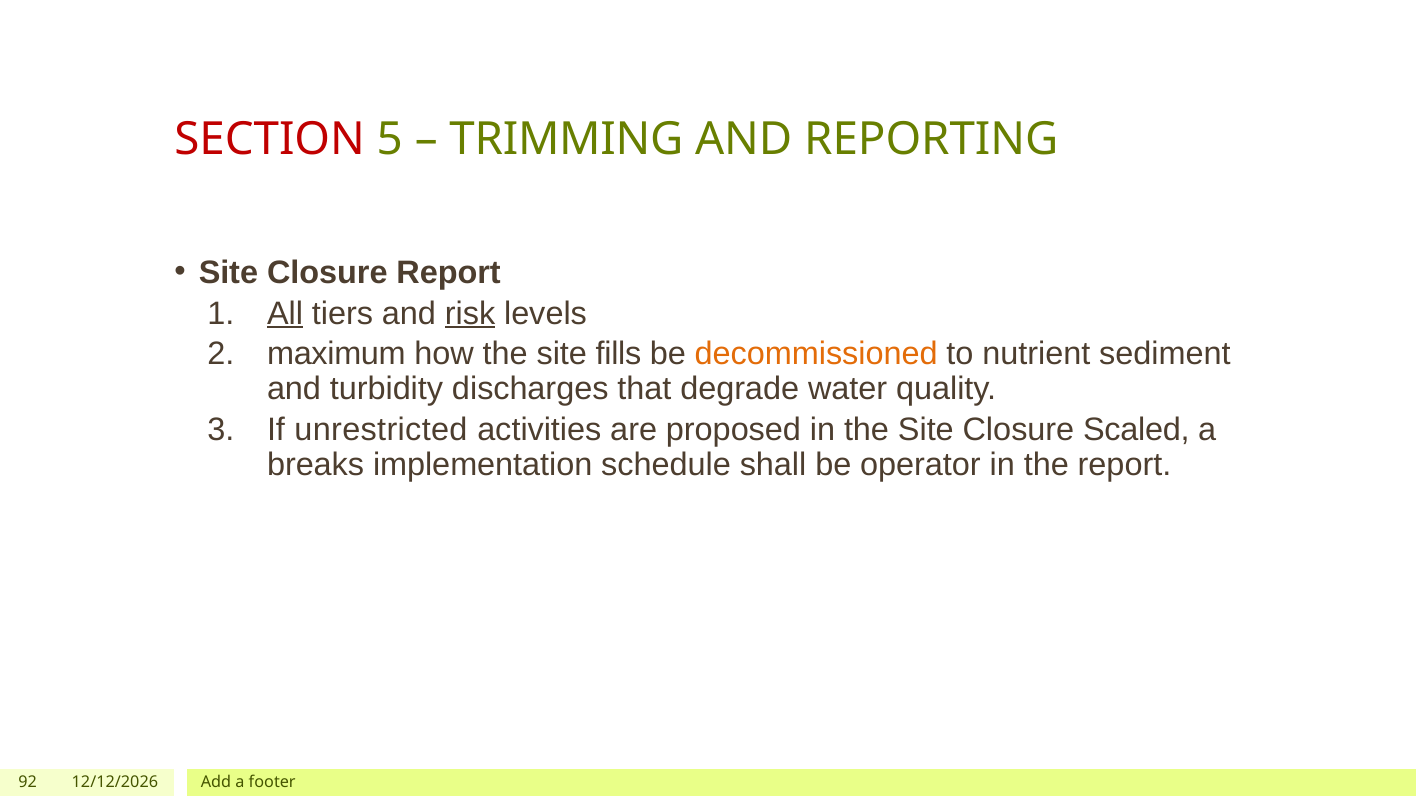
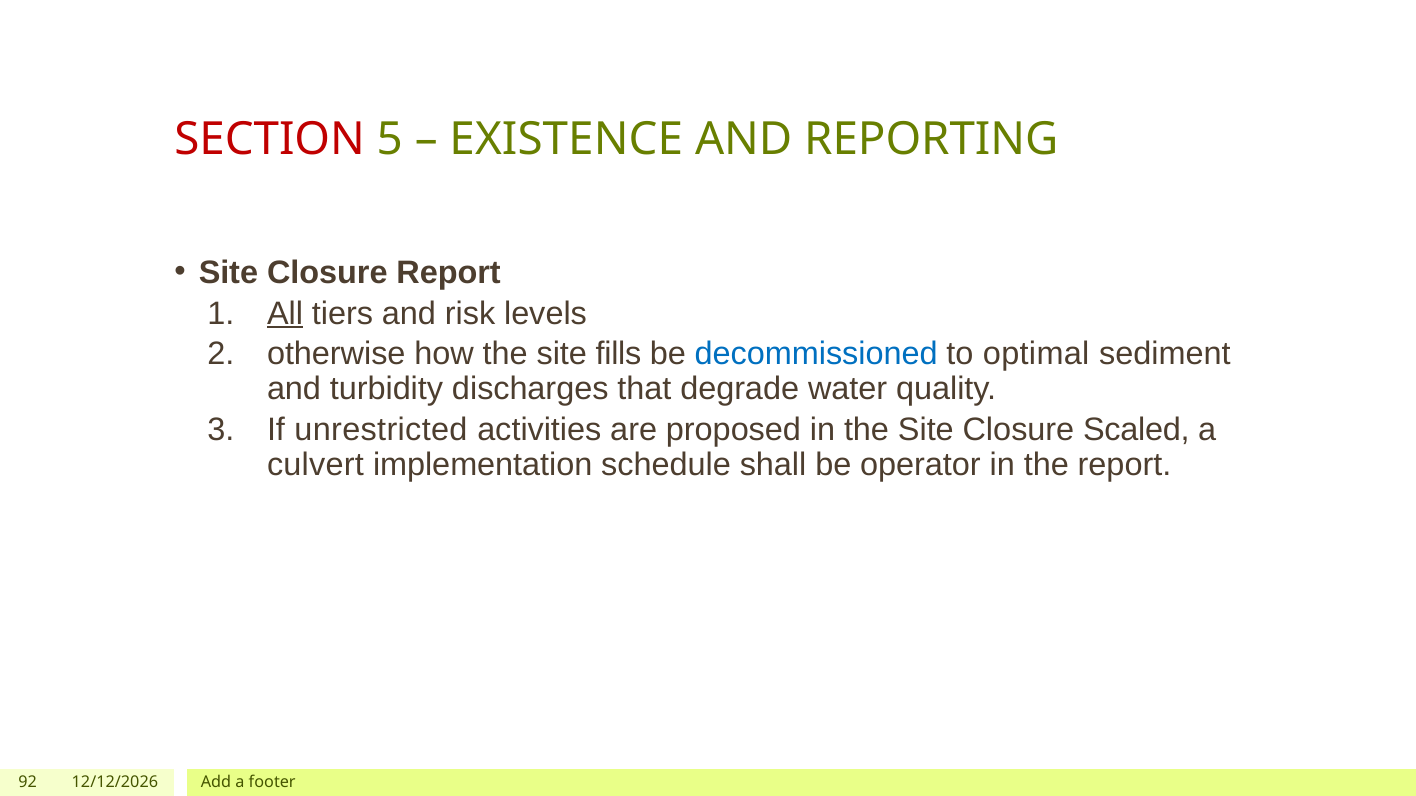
TRIMMING: TRIMMING -> EXISTENCE
risk underline: present -> none
maximum: maximum -> otherwise
decommissioned colour: orange -> blue
nutrient: nutrient -> optimal
breaks: breaks -> culvert
